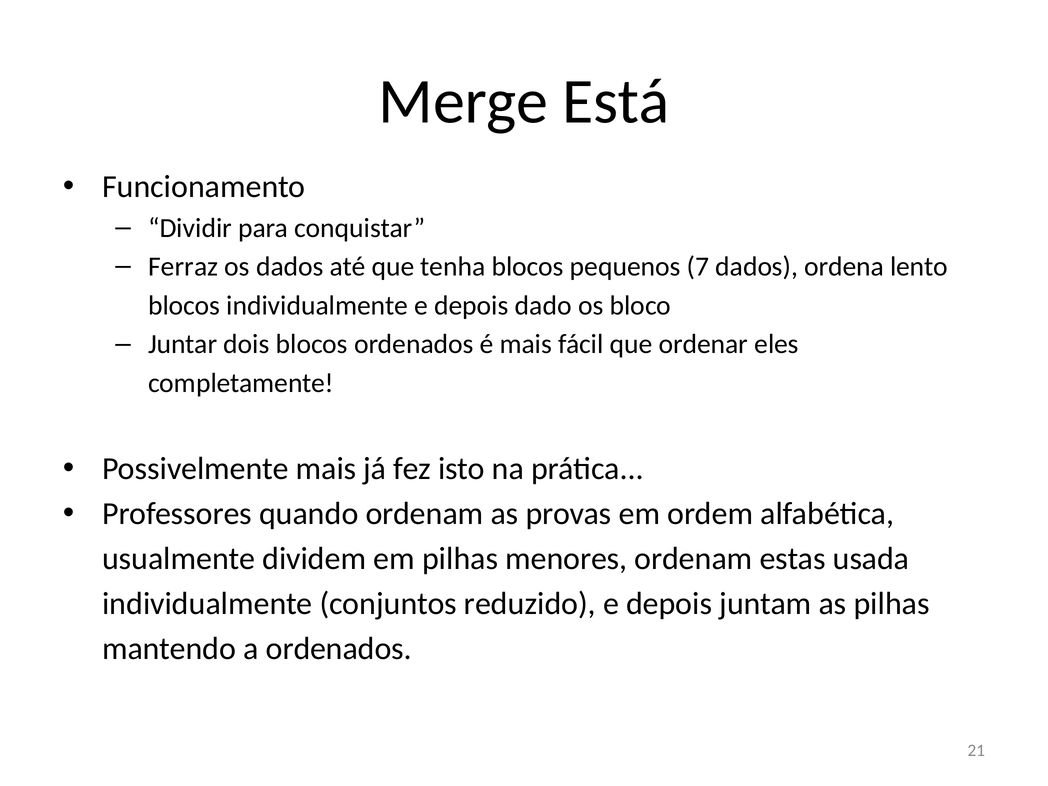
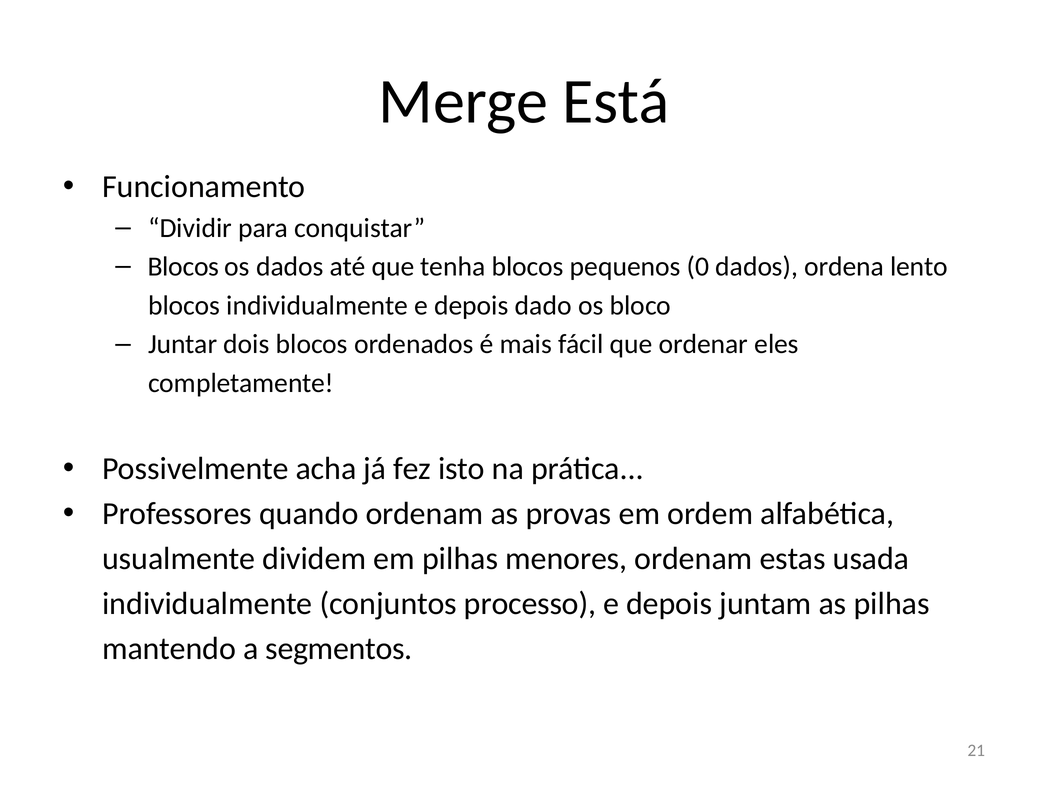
Ferraz at (183, 267): Ferraz -> Blocos
7: 7 -> 0
Possivelmente mais: mais -> acha
reduzido: reduzido -> processo
a ordenados: ordenados -> segmentos
